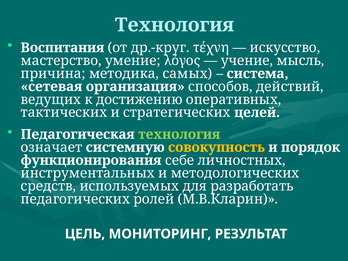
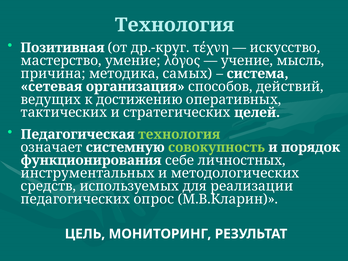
Воспитания: Воспитания -> Позитивная
совокупность colour: yellow -> light green
разработать: разработать -> реализации
ролей: ролей -> опрос
